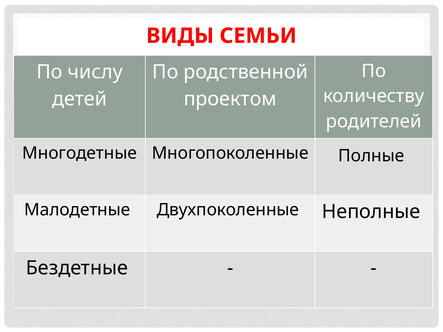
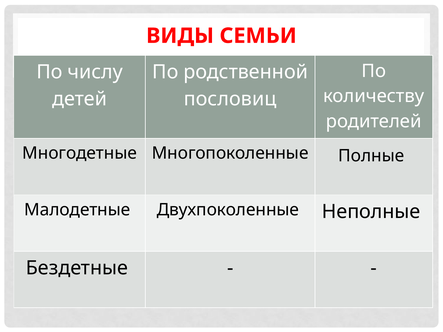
проектом: проектом -> пословиц
